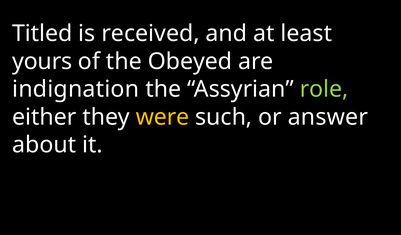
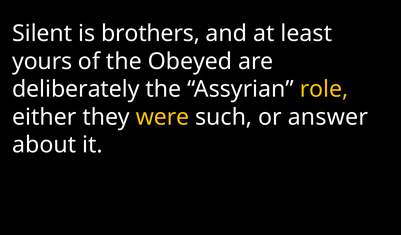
Titled: Titled -> Silent
received: received -> brothers
indignation: indignation -> deliberately
role colour: light green -> yellow
